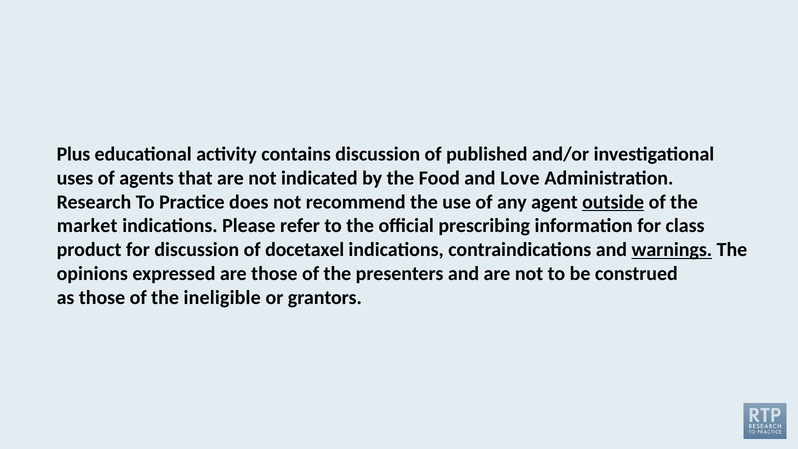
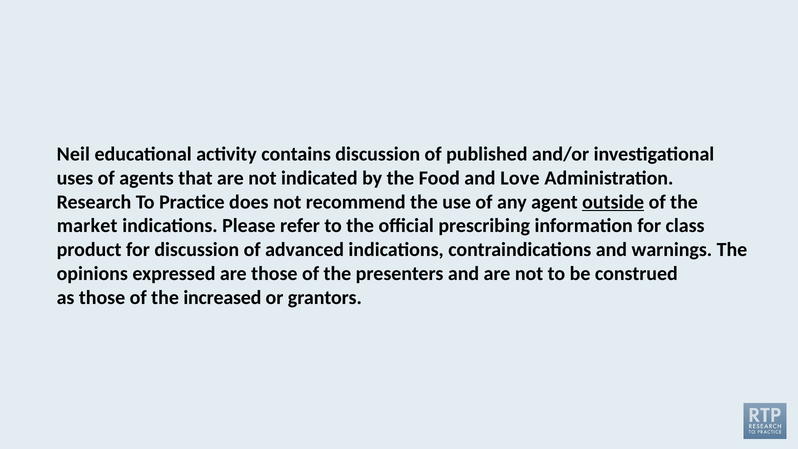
Plus: Plus -> Neil
docetaxel: docetaxel -> advanced
warnings underline: present -> none
ineligible: ineligible -> increased
